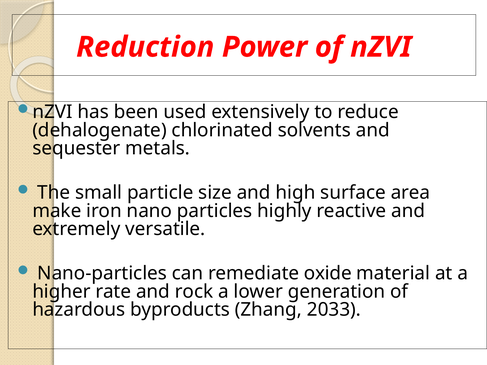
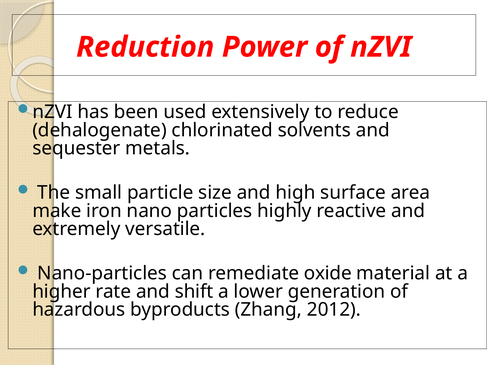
rock: rock -> shift
2033: 2033 -> 2012
